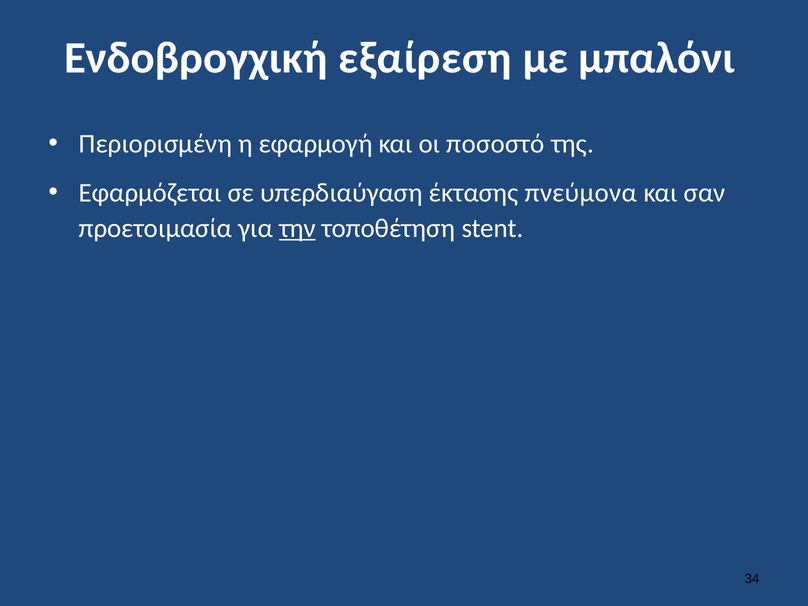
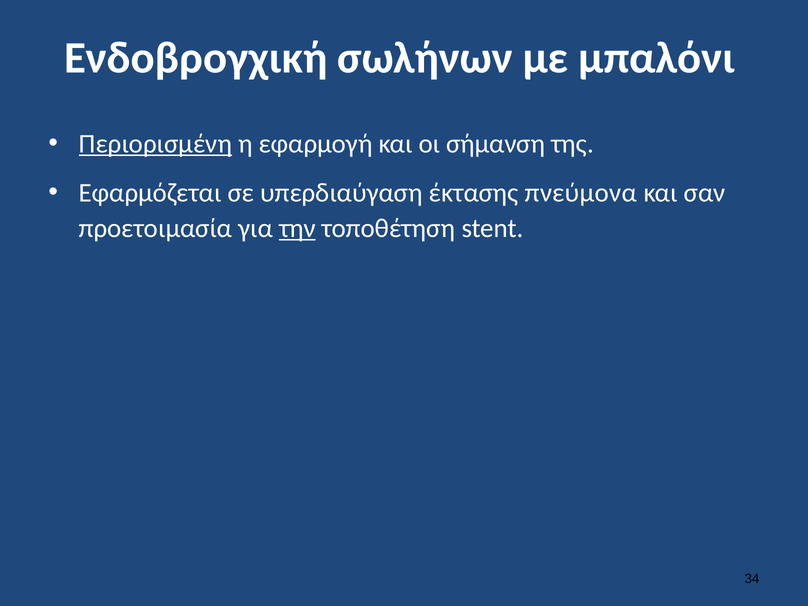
εξαίρεση: εξαίρεση -> σωλήνων
Περιορισμένη underline: none -> present
ποσοστό: ποσοστό -> σήμανση
